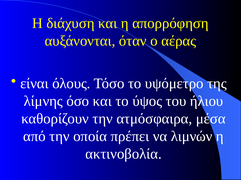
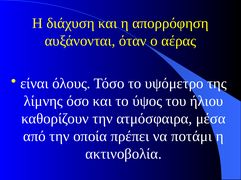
λιμνών: λιμνών -> ποτάμι
